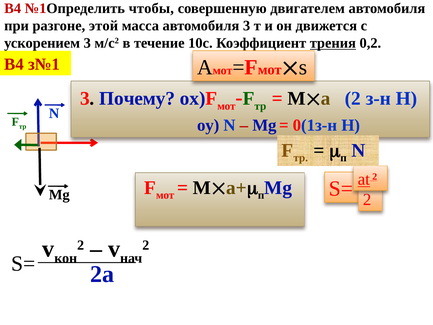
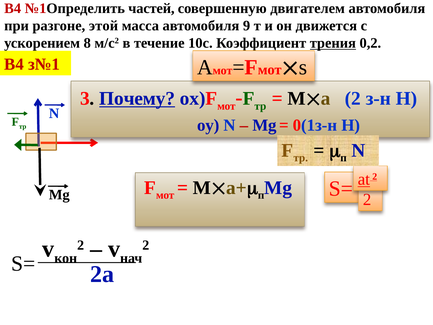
чтобы: чтобы -> частей
автомобиля 3: 3 -> 9
ускорением 3: 3 -> 8
Почему underline: none -> present
